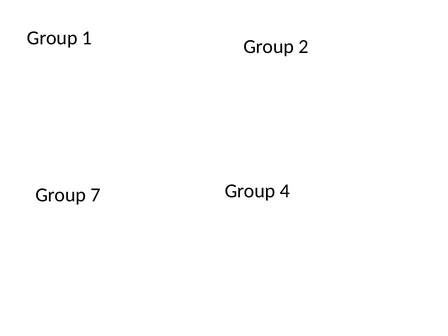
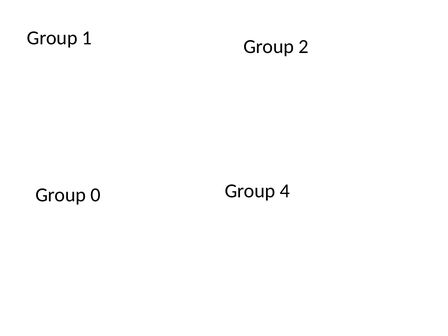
7: 7 -> 0
